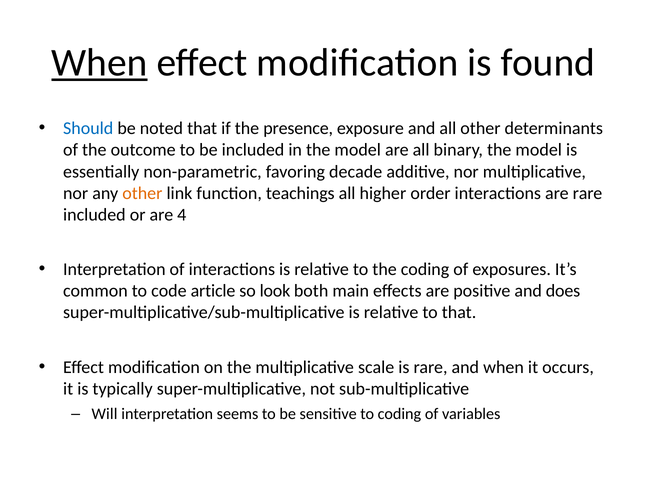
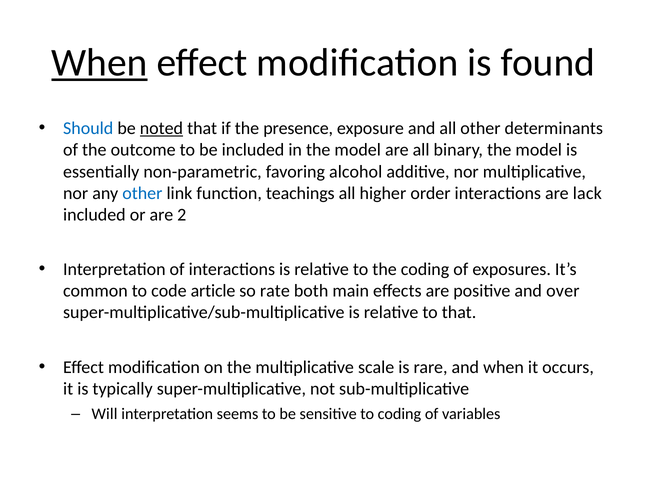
noted underline: none -> present
decade: decade -> alcohol
other at (142, 193) colour: orange -> blue
are rare: rare -> lack
4: 4 -> 2
look: look -> rate
does: does -> over
